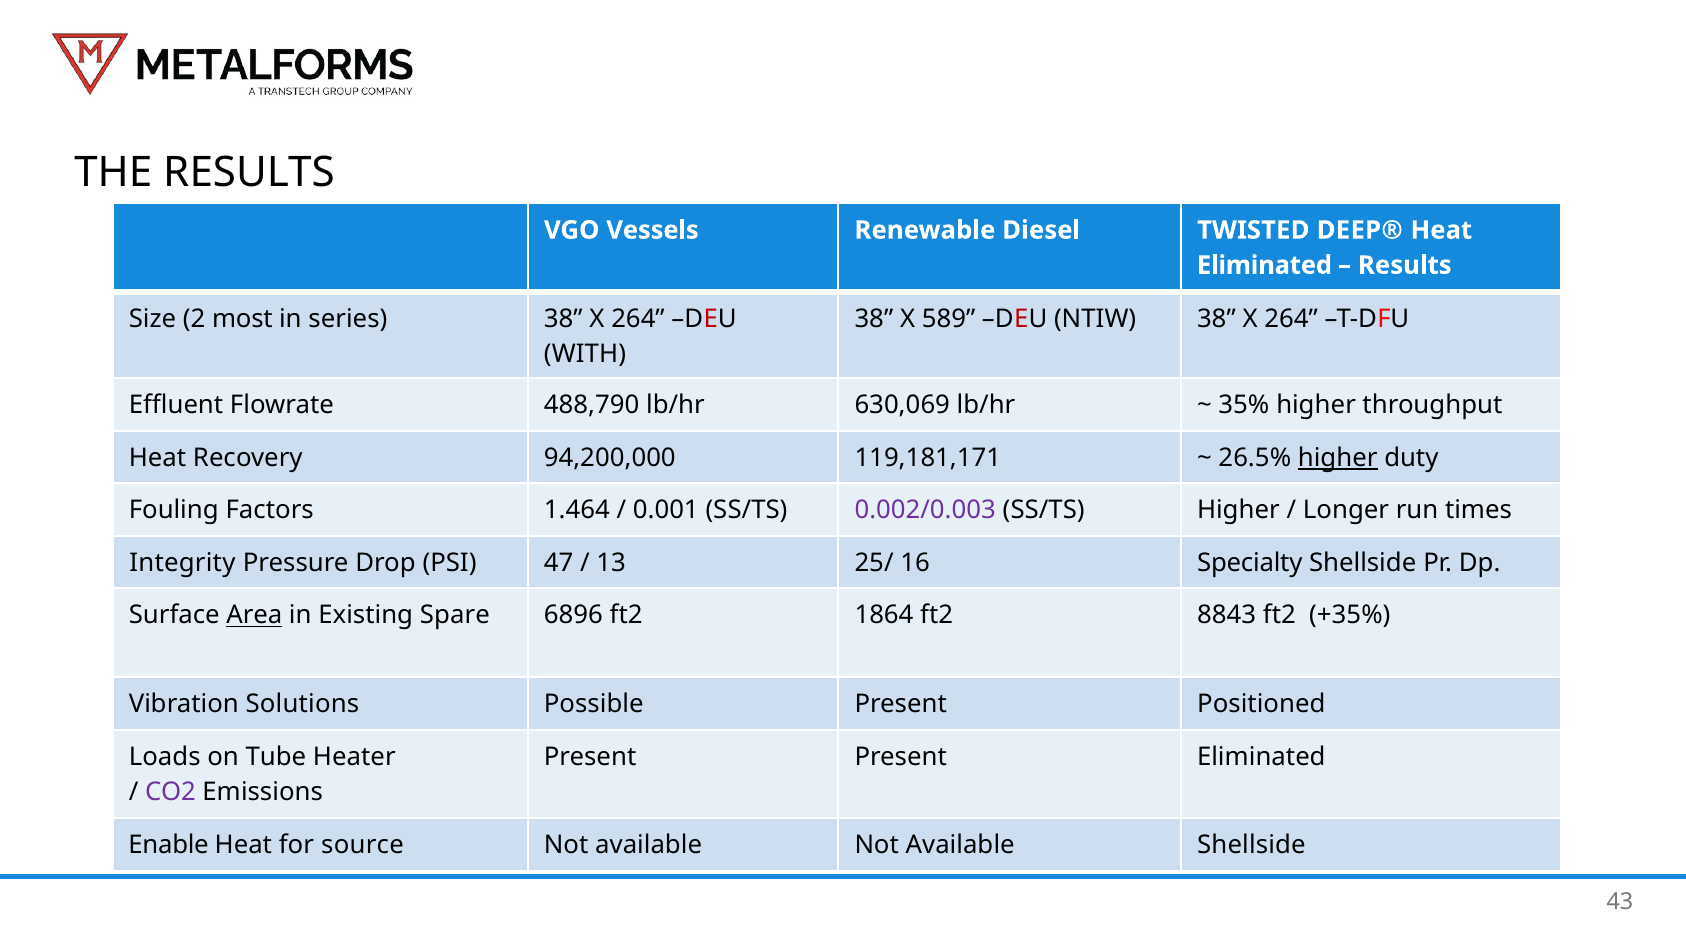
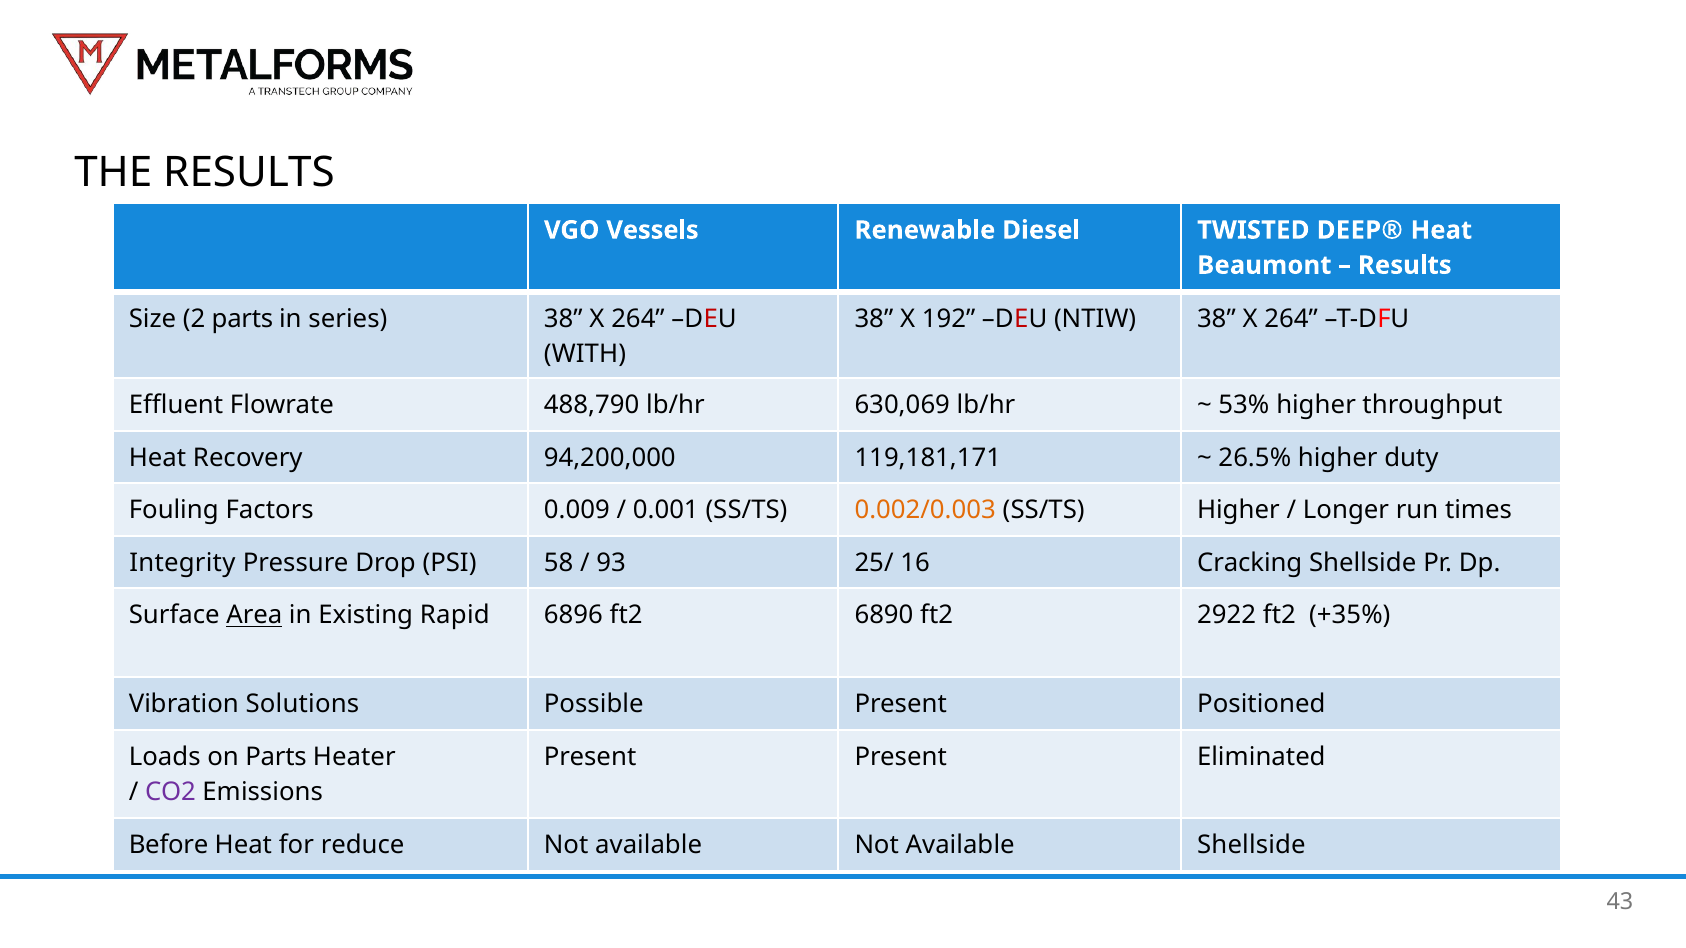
Eliminated at (1264, 265): Eliminated -> Beaumont
2 most: most -> parts
589: 589 -> 192
35%: 35% -> 53%
higher at (1338, 458) underline: present -> none
1.464: 1.464 -> 0.009
0.002/0.003 colour: purple -> orange
47: 47 -> 58
13: 13 -> 93
Specialty: Specialty -> Cracking
Spare: Spare -> Rapid
1864: 1864 -> 6890
8843: 8843 -> 2922
on Tube: Tube -> Parts
Enable: Enable -> Before
source: source -> reduce
